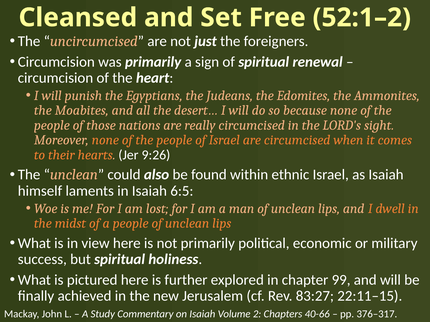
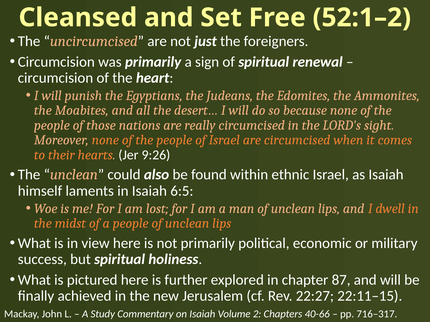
99: 99 -> 87
83:27: 83:27 -> 22:27
376–317: 376–317 -> 716–317
